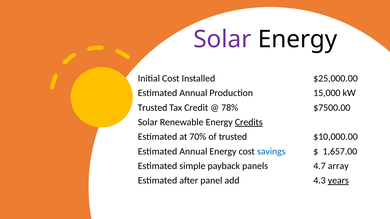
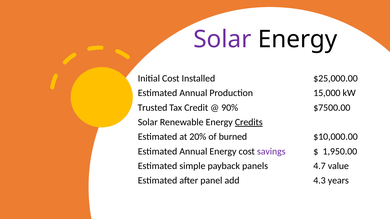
78%: 78% -> 90%
70%: 70% -> 20%
of trusted: trusted -> burned
savings colour: blue -> purple
1,657.00: 1,657.00 -> 1,950.00
array: array -> value
years underline: present -> none
